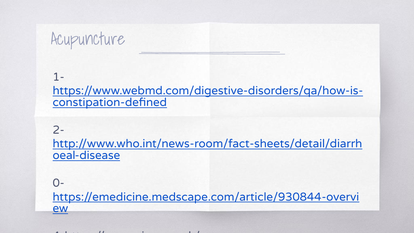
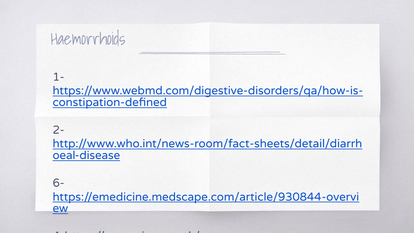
Acupuncture: Acupuncture -> Haemorrhoids
0- at (59, 183): 0- -> 6-
